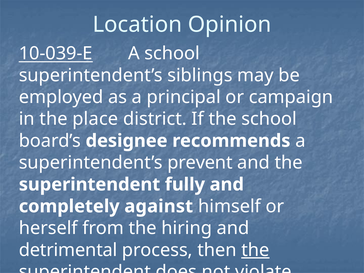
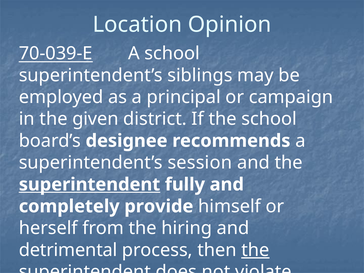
10-039-E: 10-039-E -> 70-039-E
place: place -> given
prevent: prevent -> session
superintendent at (89, 184) underline: none -> present
against: against -> provide
